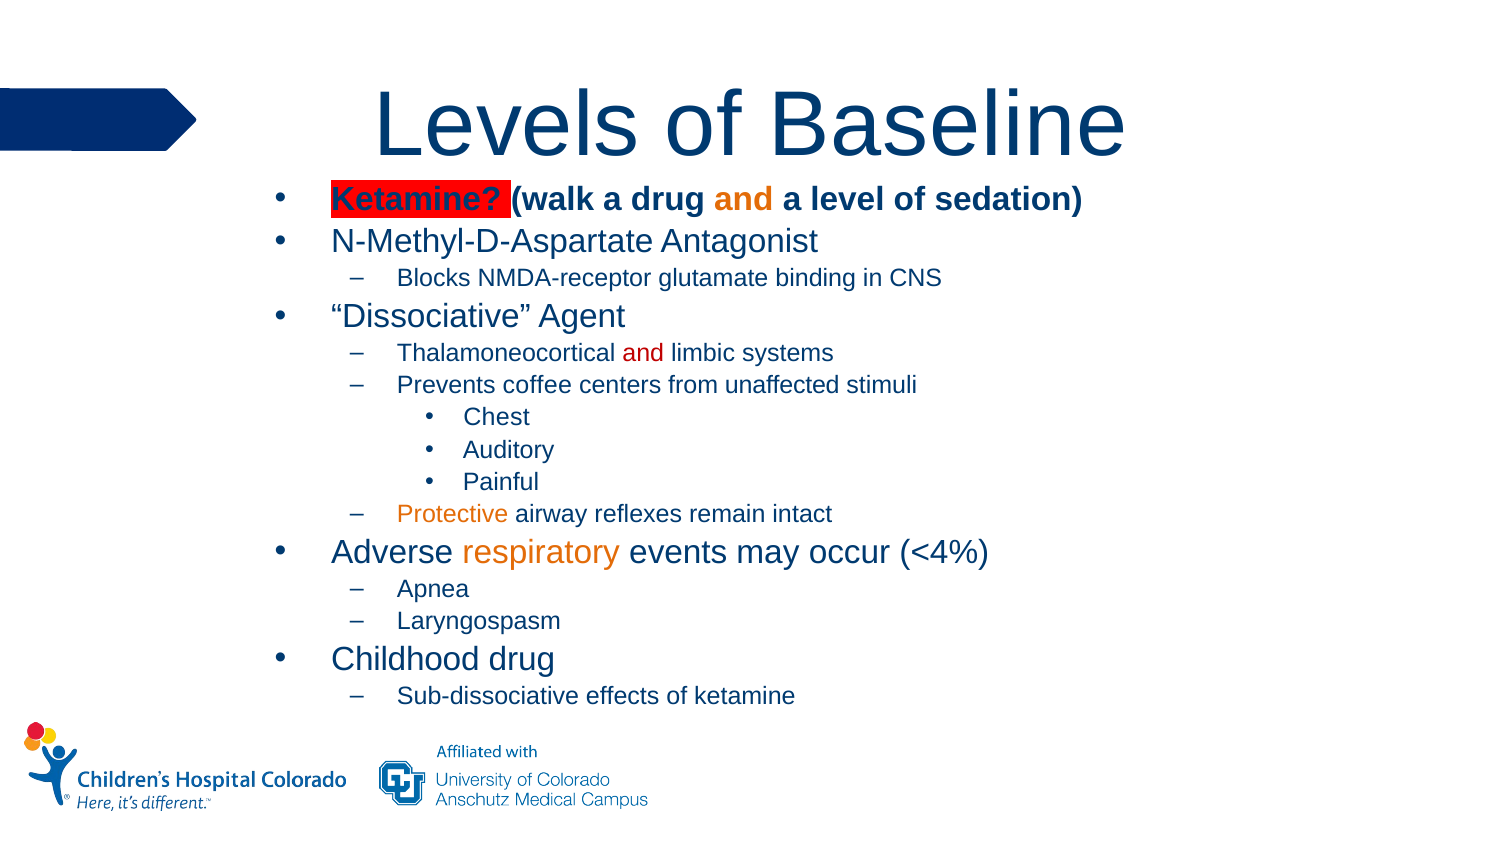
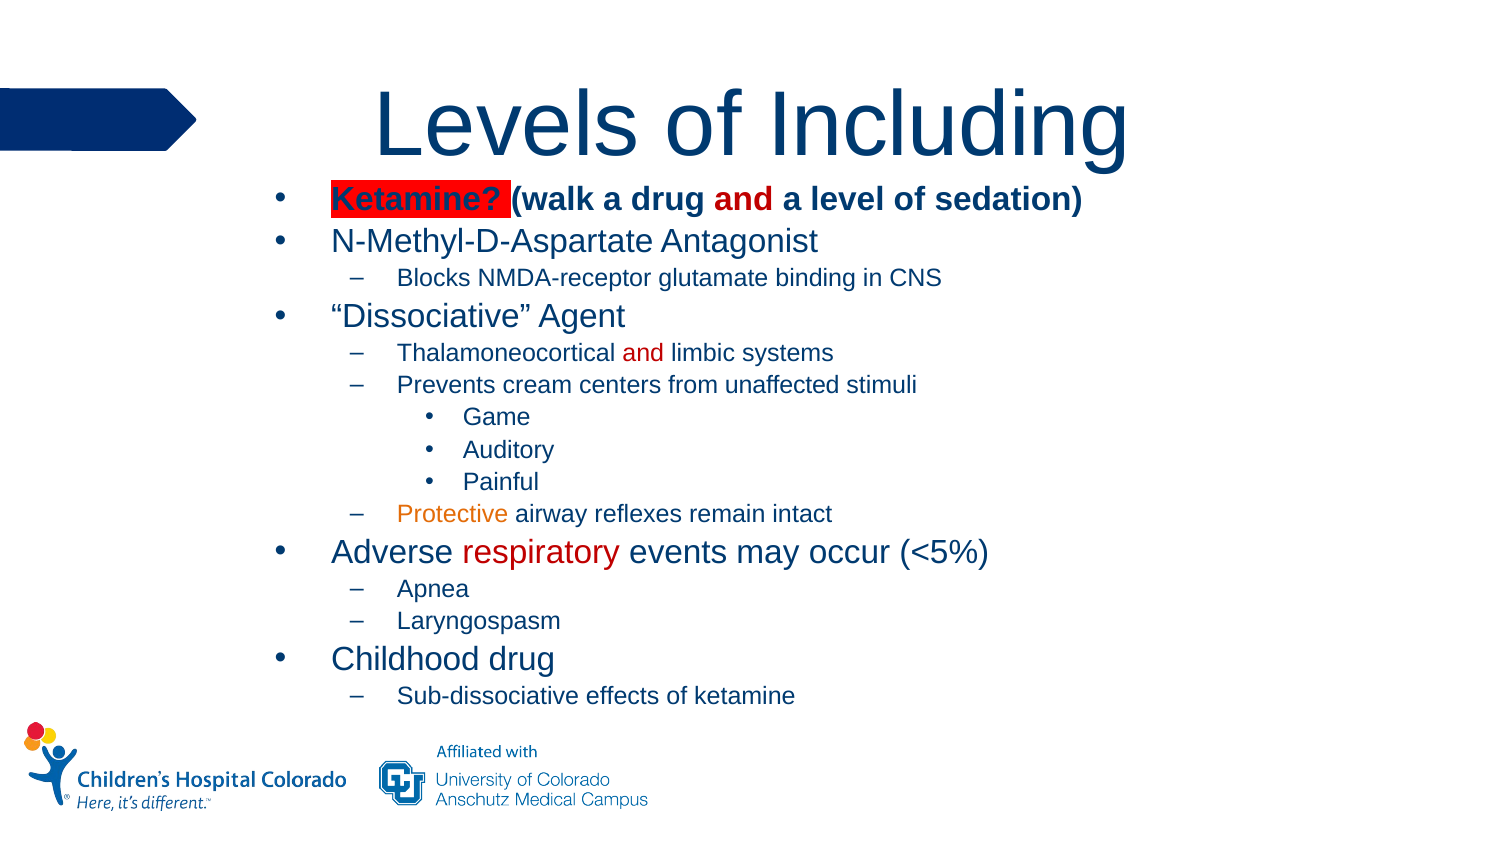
Baseline: Baseline -> Including
and at (744, 199) colour: orange -> red
coffee: coffee -> cream
Chest: Chest -> Game
respiratory colour: orange -> red
<4%: <4% -> <5%
